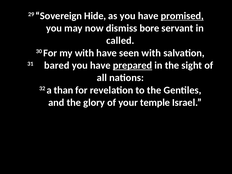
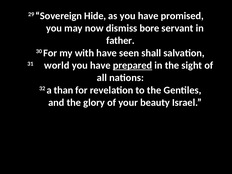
promised underline: present -> none
called: called -> father
seen with: with -> shall
bared: bared -> world
temple: temple -> beauty
